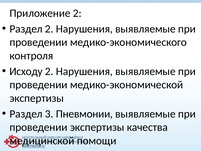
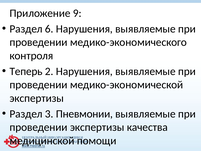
Приложение 2: 2 -> 9
Раздел 2: 2 -> 6
Исходу: Исходу -> Теперь
